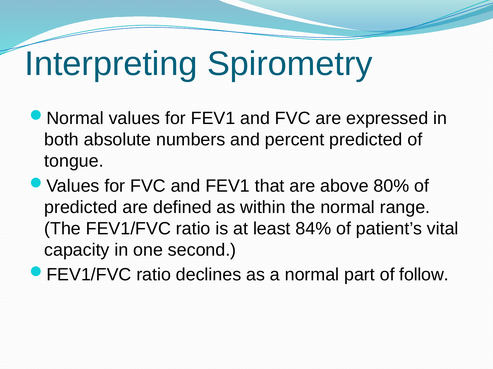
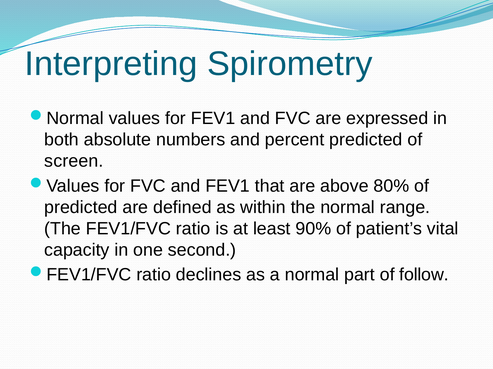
tongue: tongue -> screen
84%: 84% -> 90%
